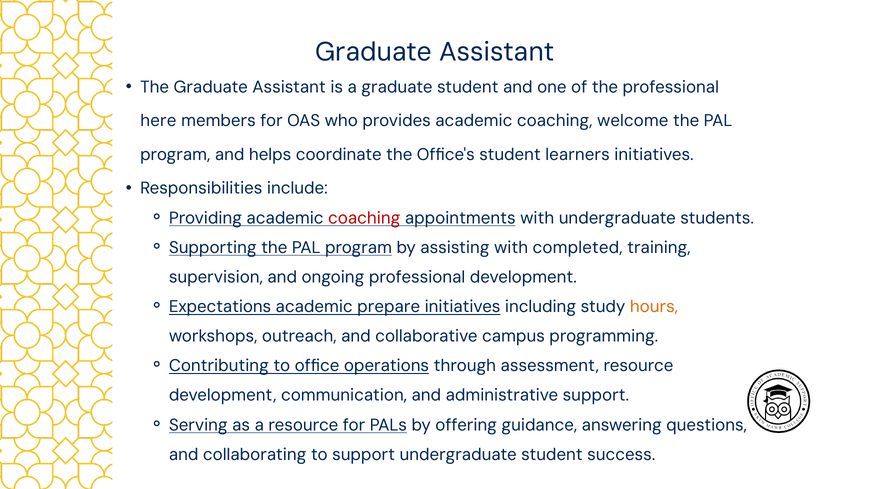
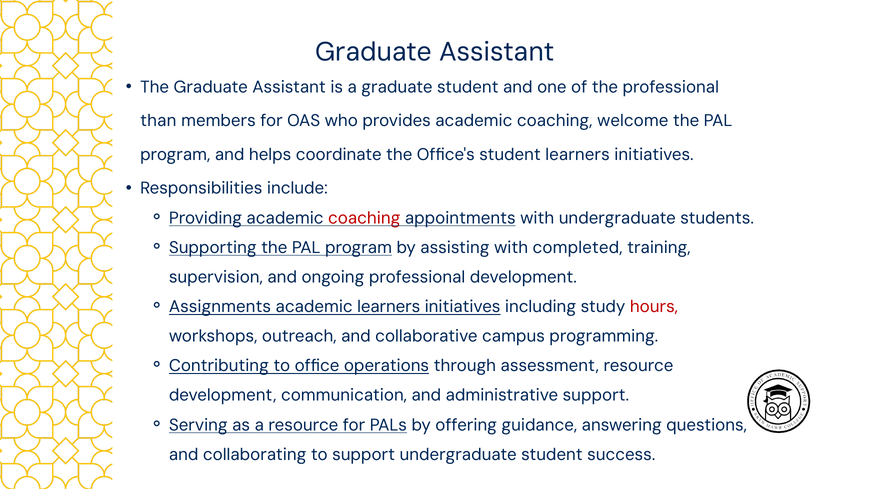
here: here -> than
Expectations: Expectations -> Assignments
academic prepare: prepare -> learners
hours colour: orange -> red
